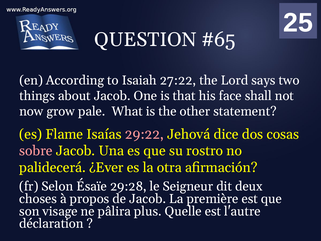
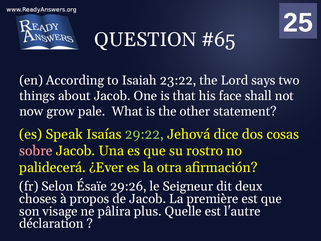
27:22: 27:22 -> 23:22
Flame: Flame -> Speak
29:22 colour: pink -> light green
29:28: 29:28 -> 29:26
